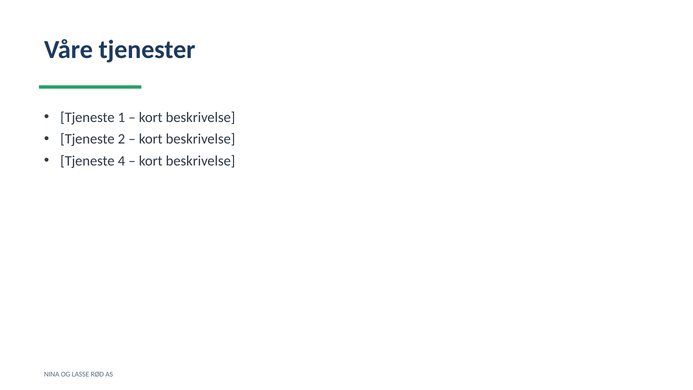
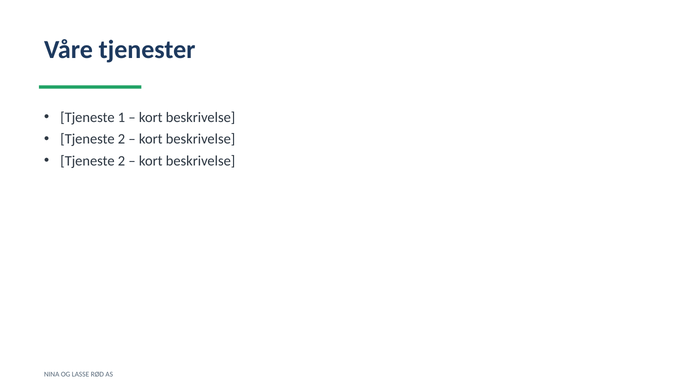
4 at (121, 161): 4 -> 2
